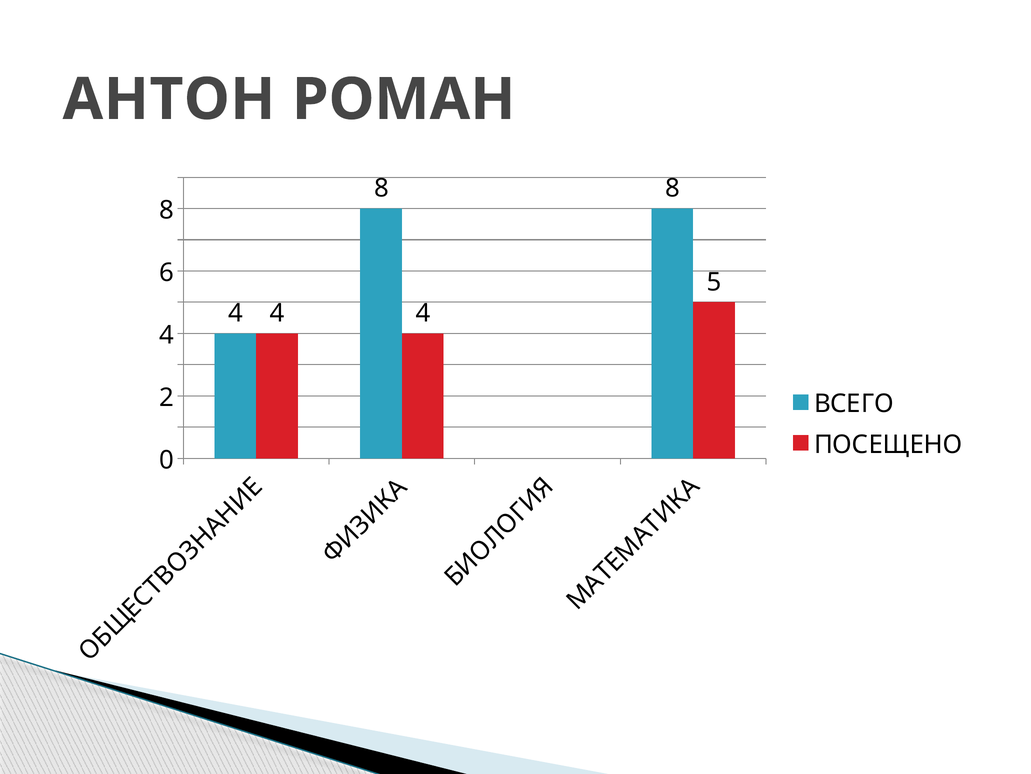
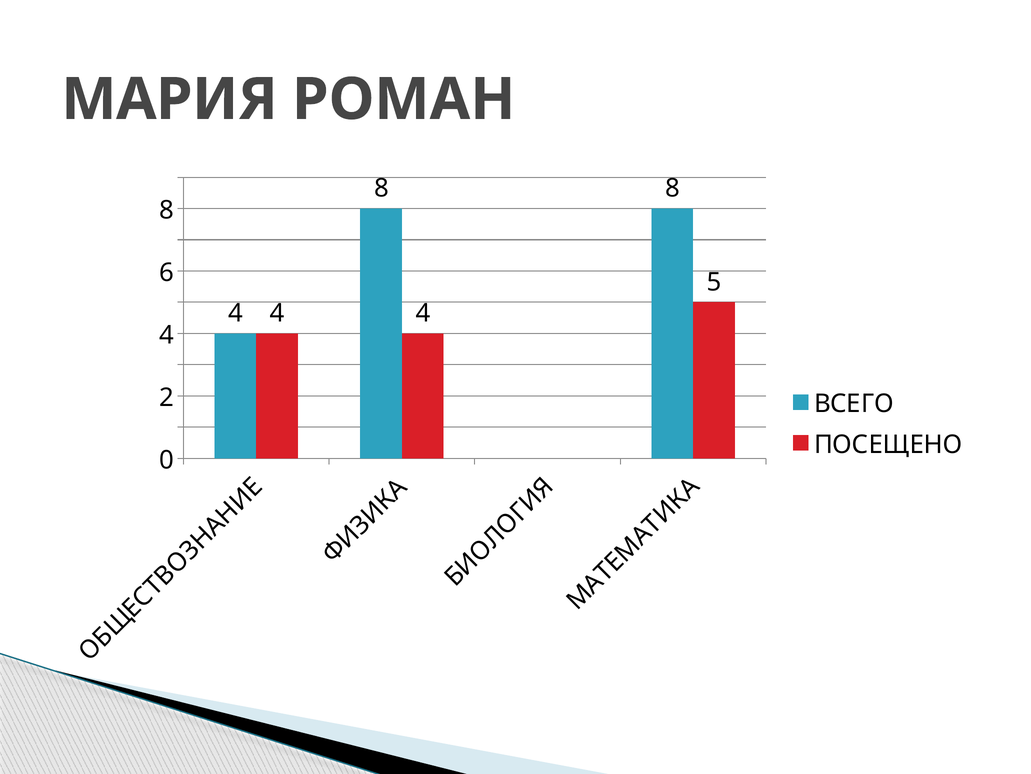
АНТОН: АНТОН -> МАРИЯ
